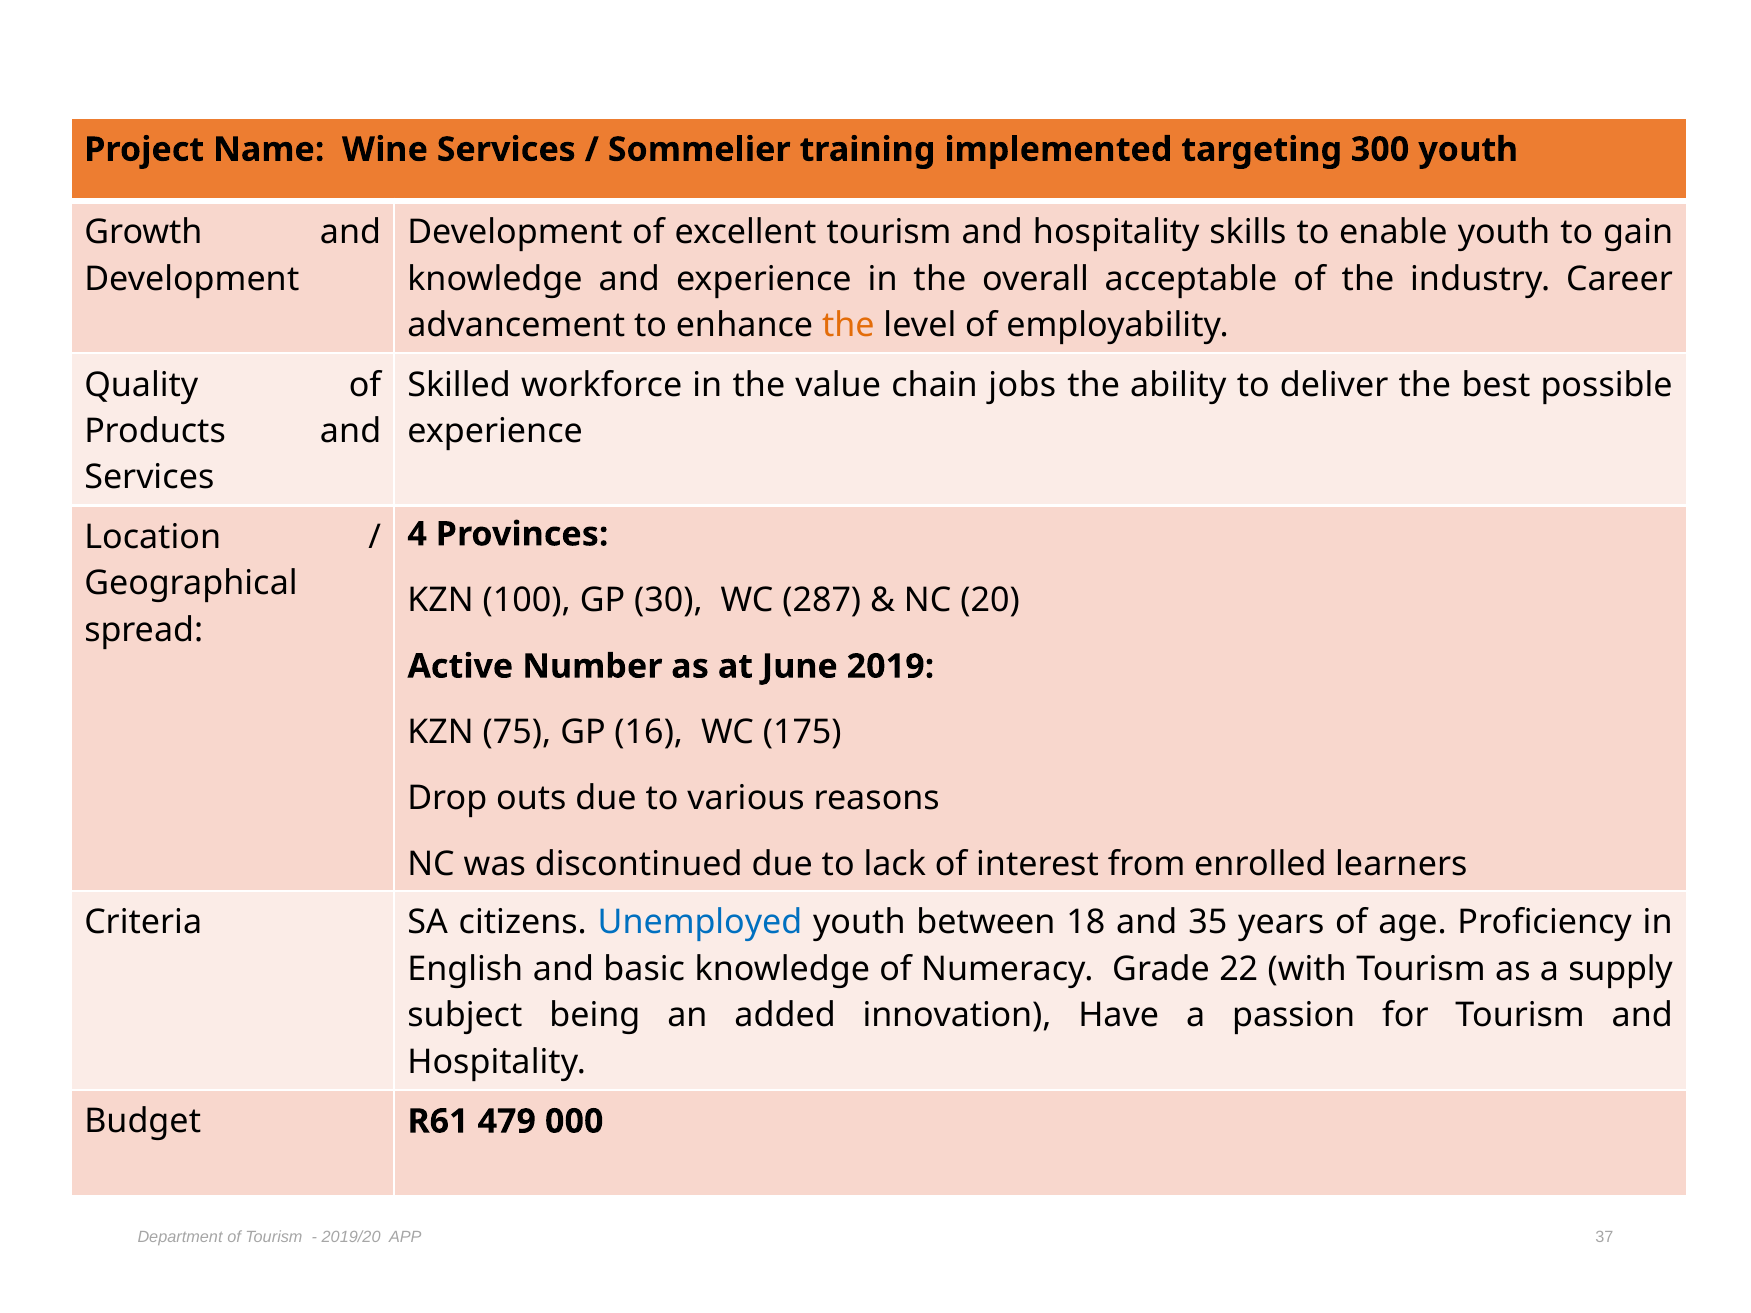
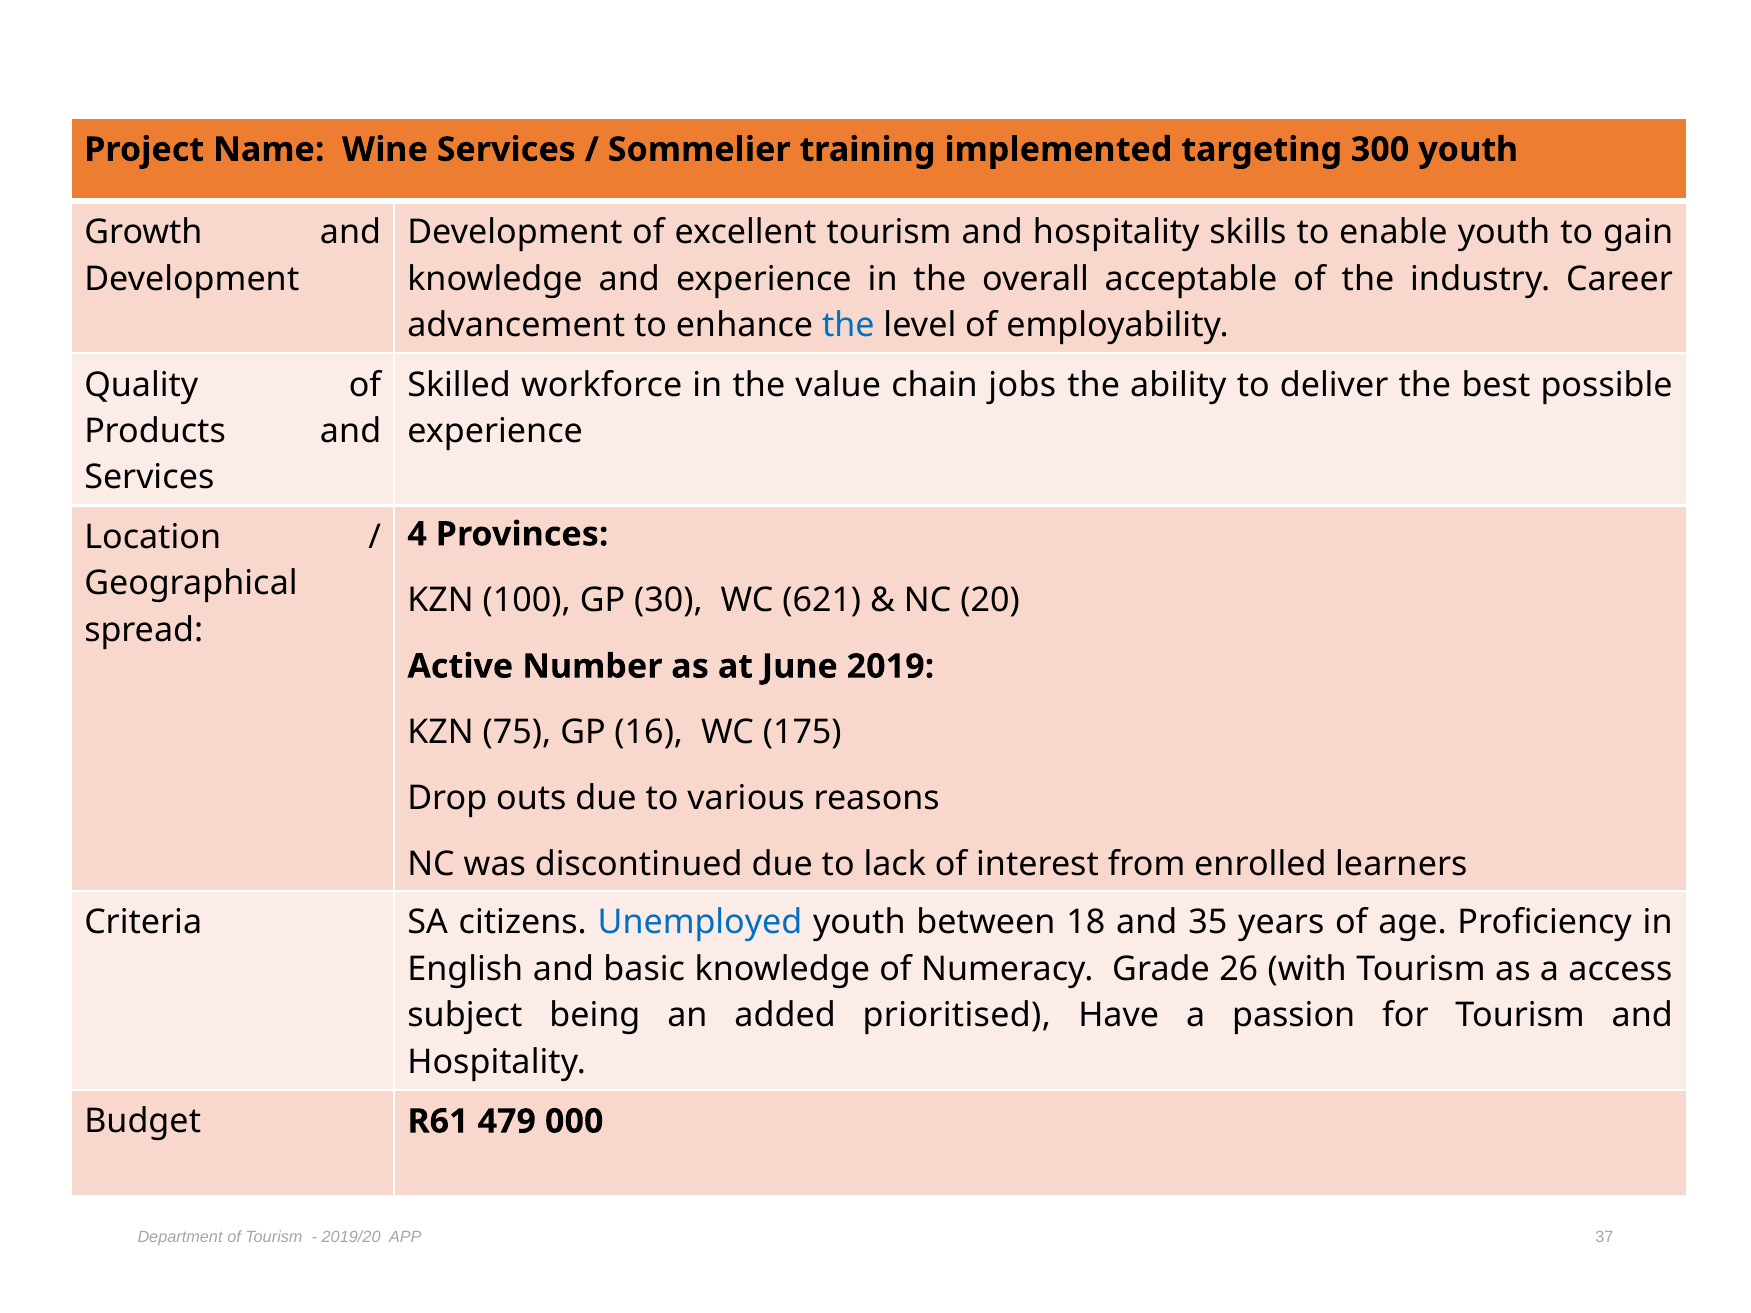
the at (848, 325) colour: orange -> blue
287: 287 -> 621
22: 22 -> 26
supply: supply -> access
innovation: innovation -> prioritised
